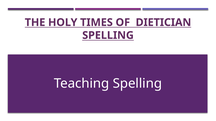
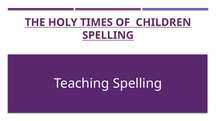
DIETICIAN: DIETICIAN -> CHILDREN
